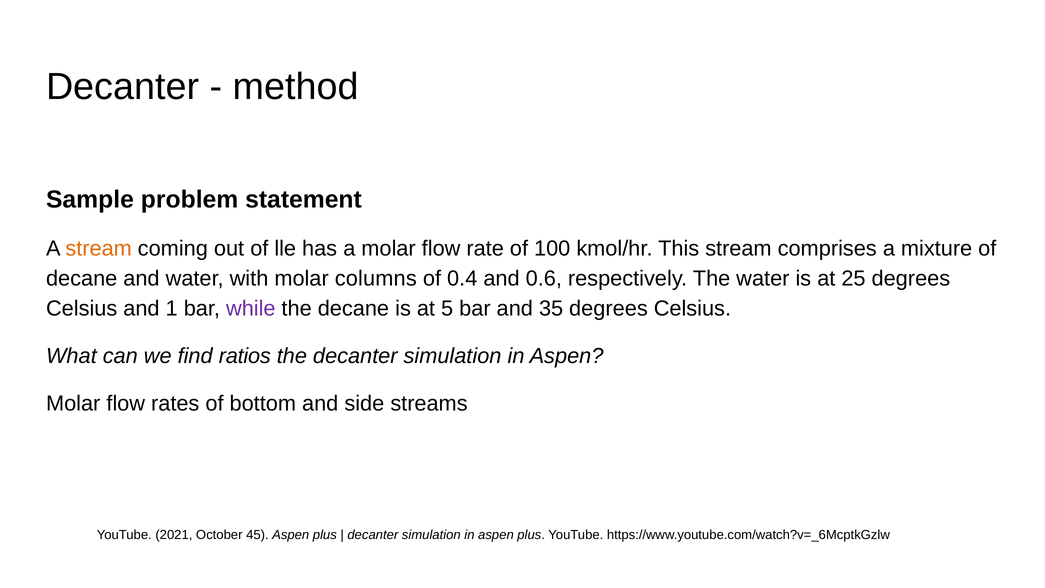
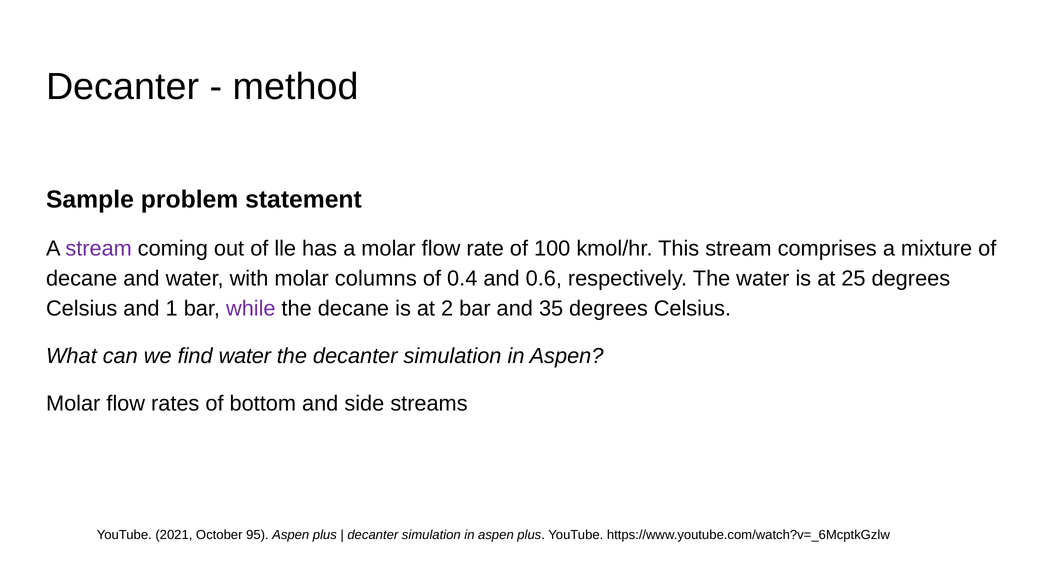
stream at (99, 249) colour: orange -> purple
5: 5 -> 2
find ratios: ratios -> water
45: 45 -> 95
